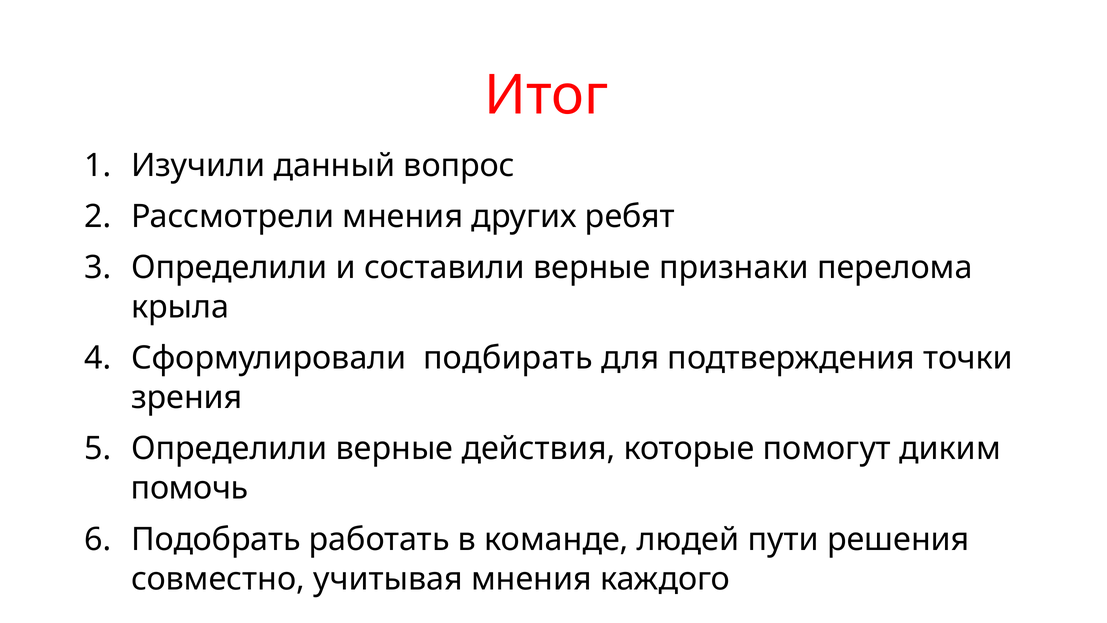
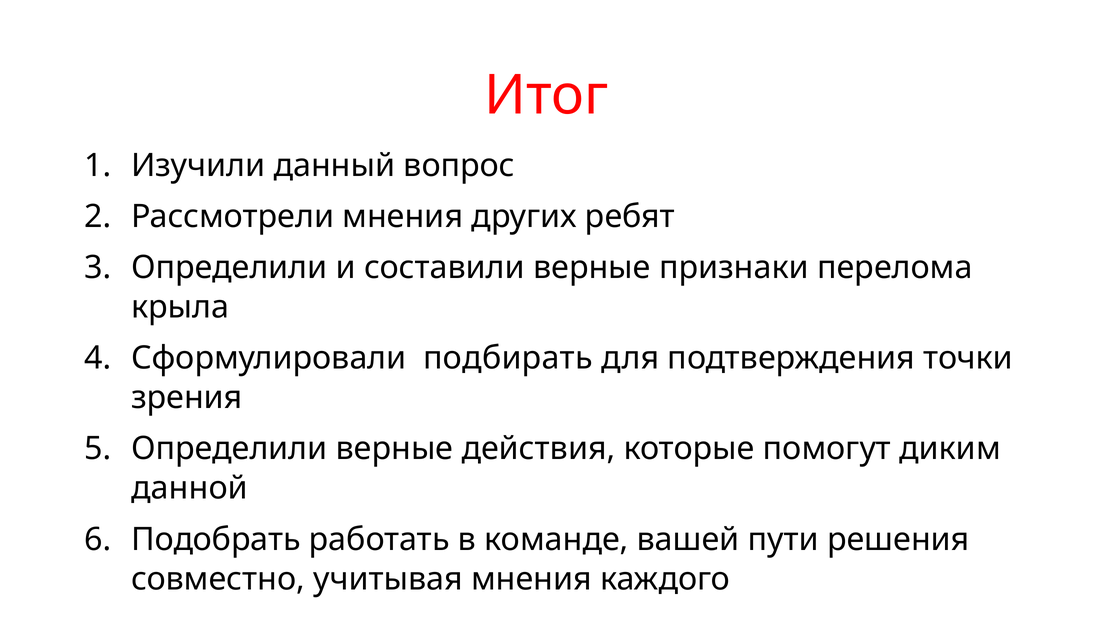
помочь: помочь -> данной
людей: людей -> вашей
